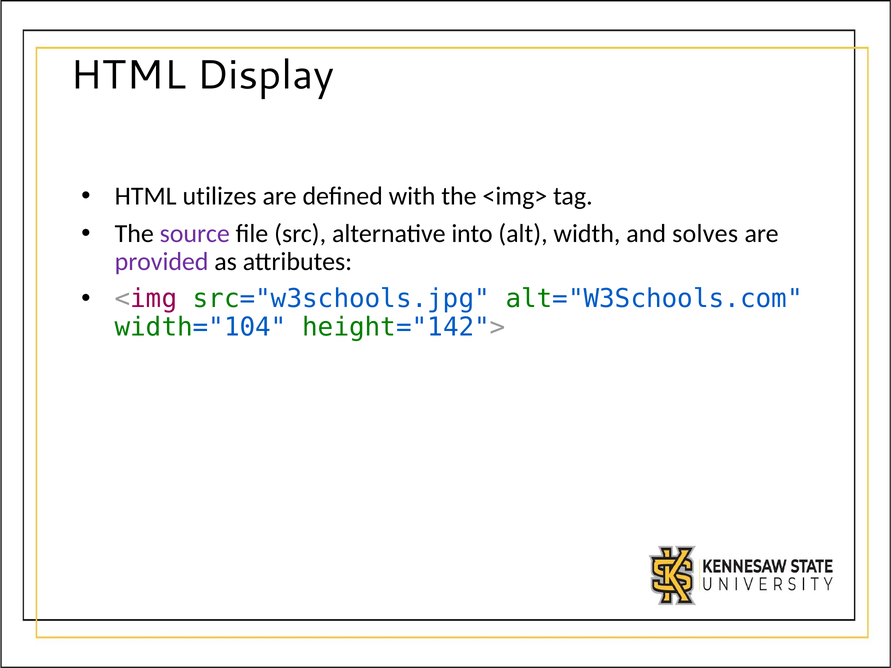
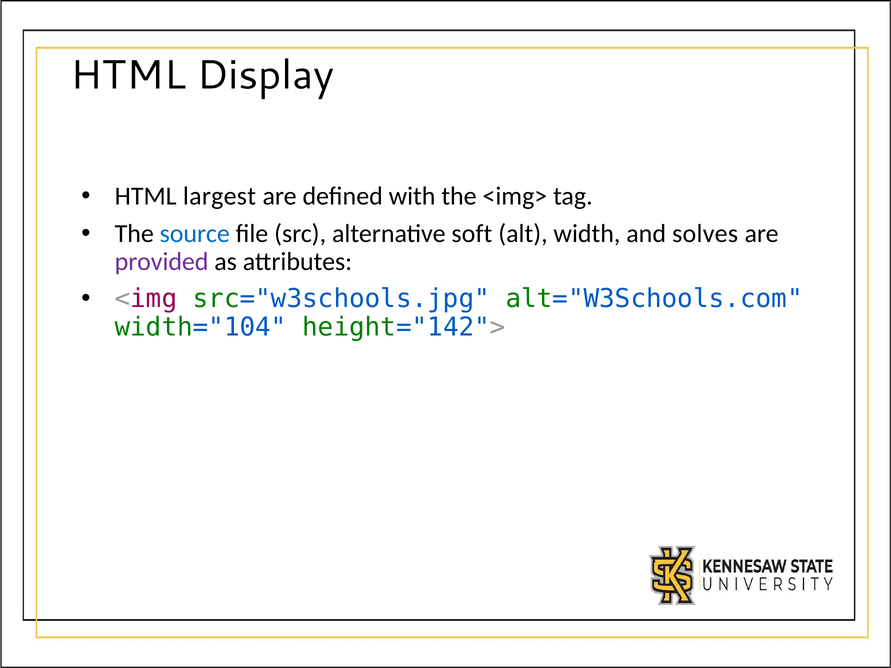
utilizes: utilizes -> largest
source colour: purple -> blue
into: into -> soft
